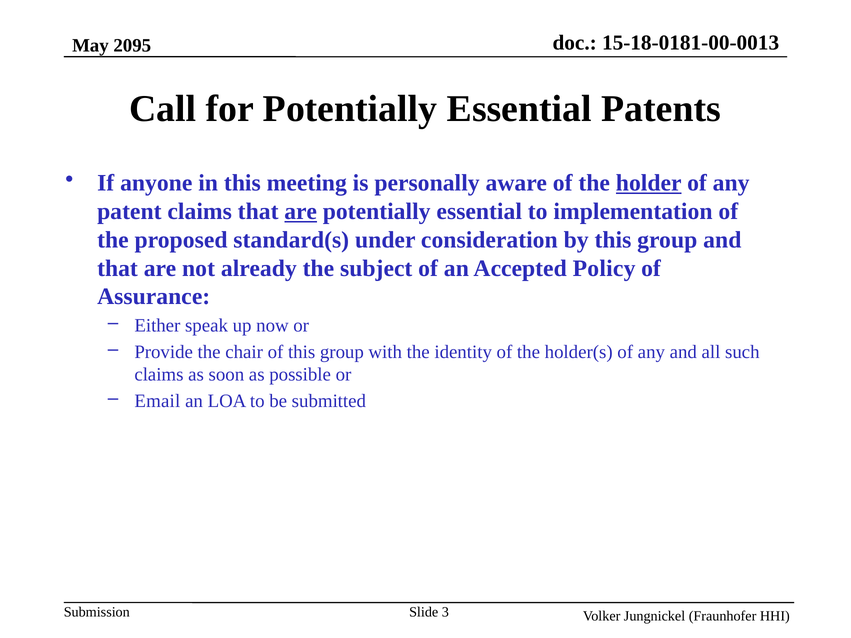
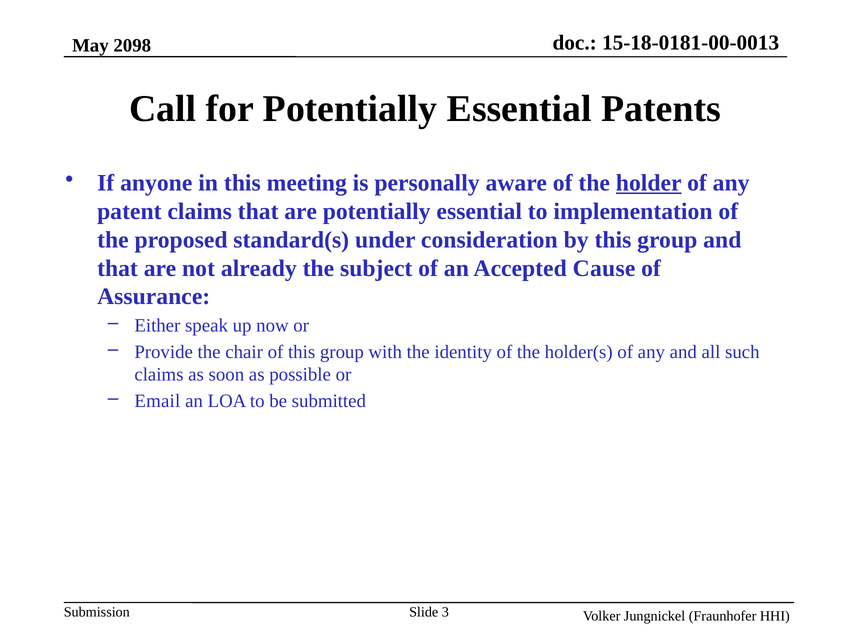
2095: 2095 -> 2098
are at (301, 212) underline: present -> none
Policy: Policy -> Cause
